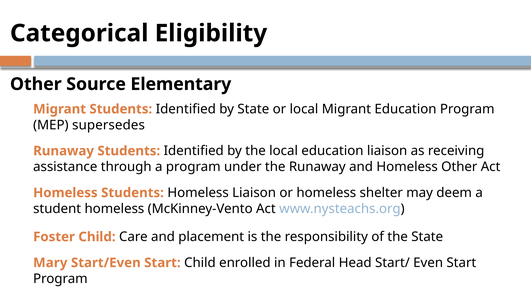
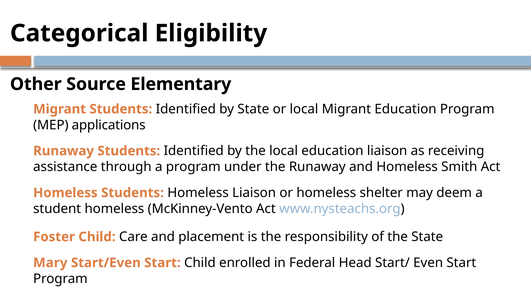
supersedes: supersedes -> applications
Homeless Other: Other -> Smith
